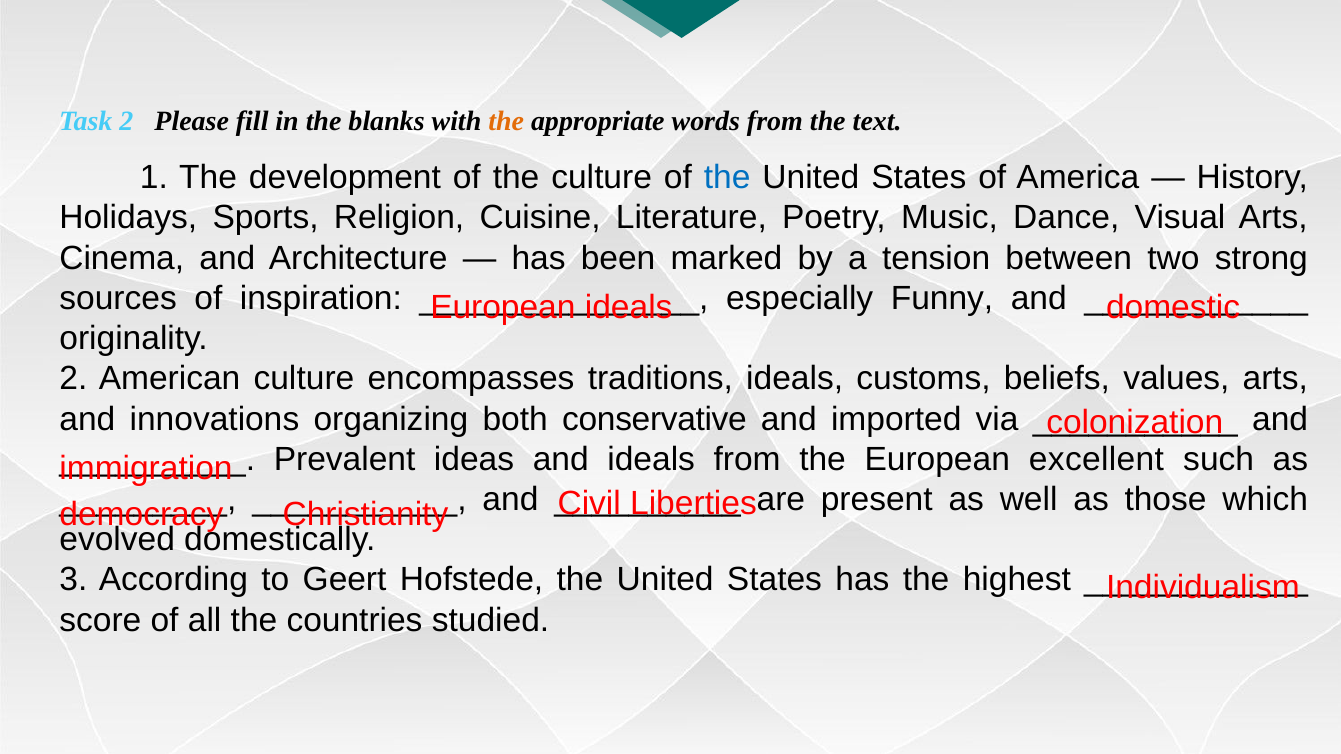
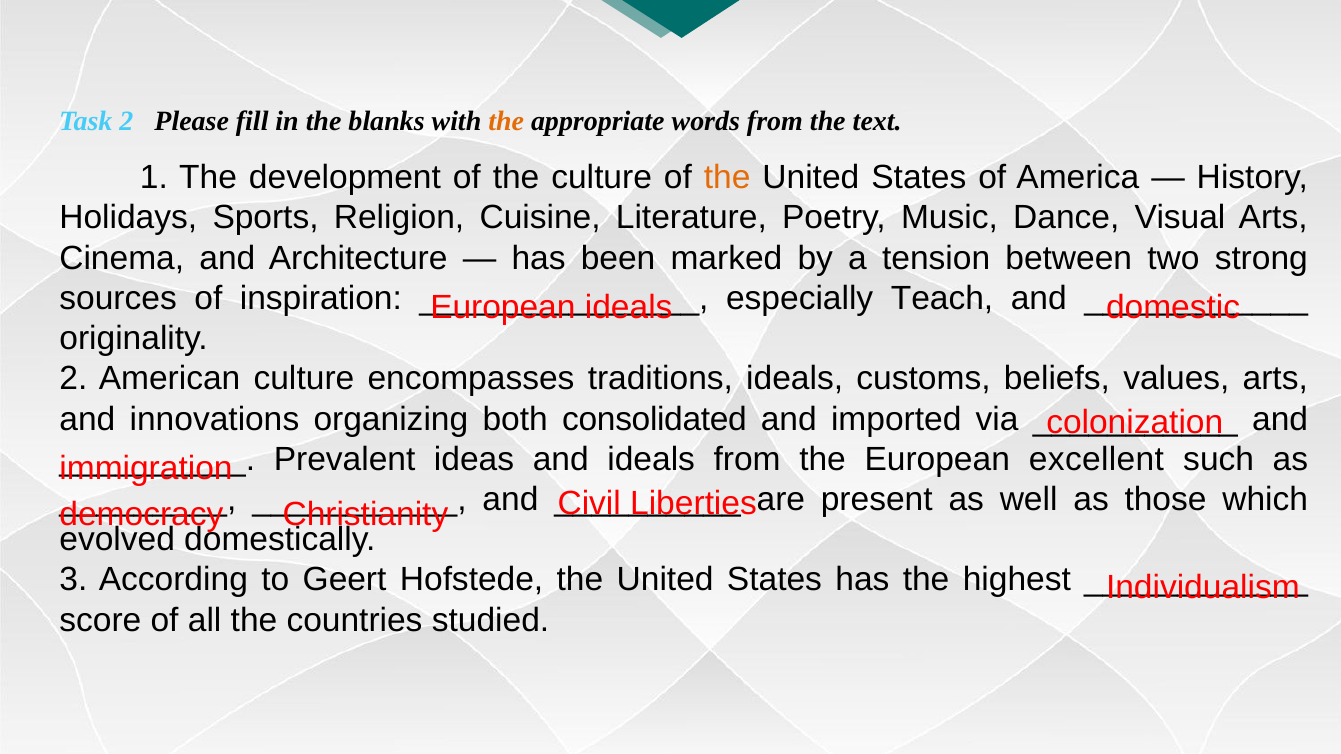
the at (727, 178) colour: blue -> orange
Funny: Funny -> Teach
conservative: conservative -> consolidated
